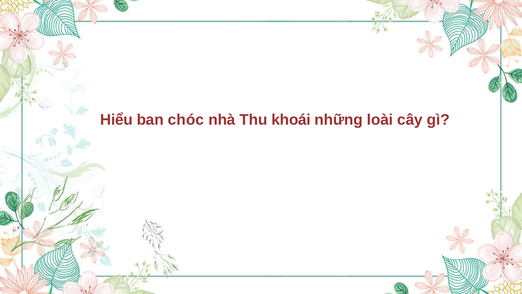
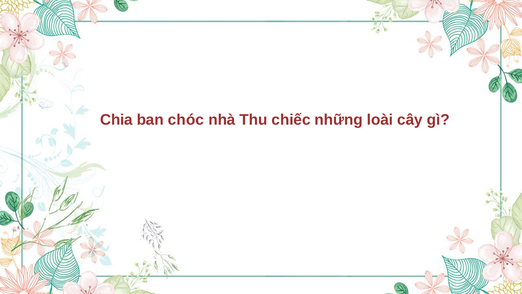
Hiểu: Hiểu -> Chia
khoái: khoái -> chiếc
